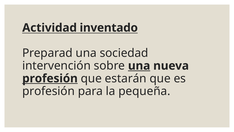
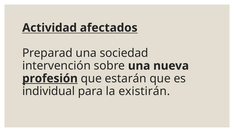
inventado: inventado -> afectados
una at (139, 66) underline: present -> none
profesión at (49, 91): profesión -> individual
pequeña: pequeña -> existirán
